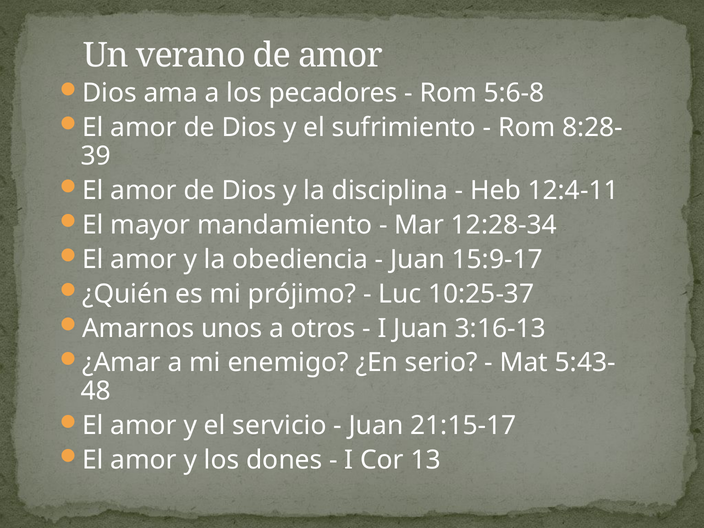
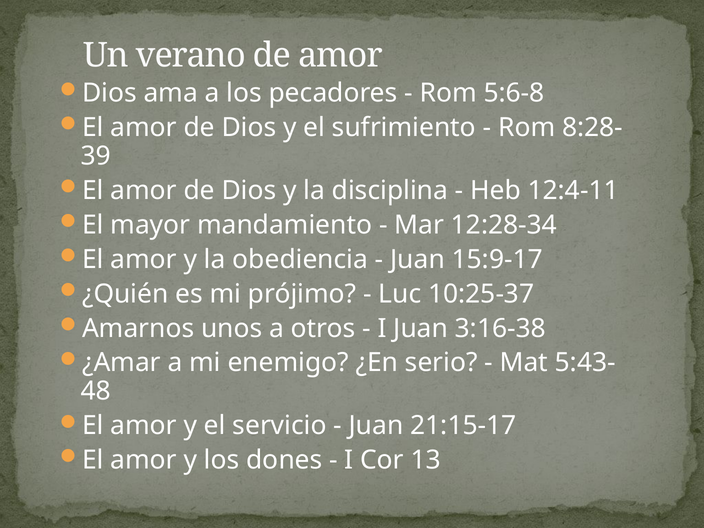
3:16-13: 3:16-13 -> 3:16-38
